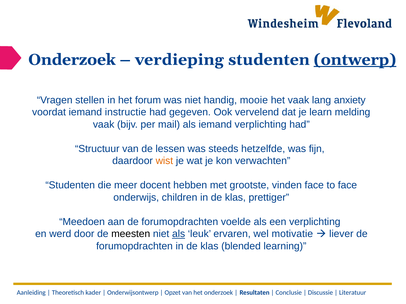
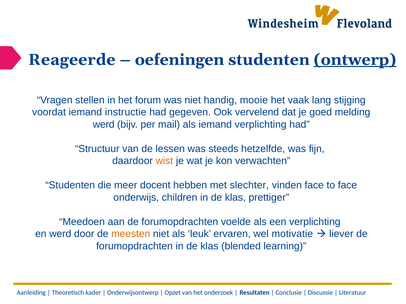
Onderzoek at (72, 60): Onderzoek -> Reageerde
verdieping: verdieping -> oefeningen
anxiety: anxiety -> stijging
learn: learn -> goed
vaak at (104, 125): vaak -> werd
grootste: grootste -> slechter
meesten colour: black -> orange
als at (179, 234) underline: present -> none
